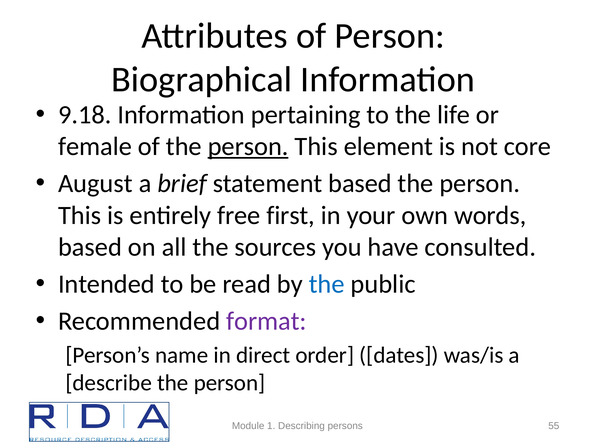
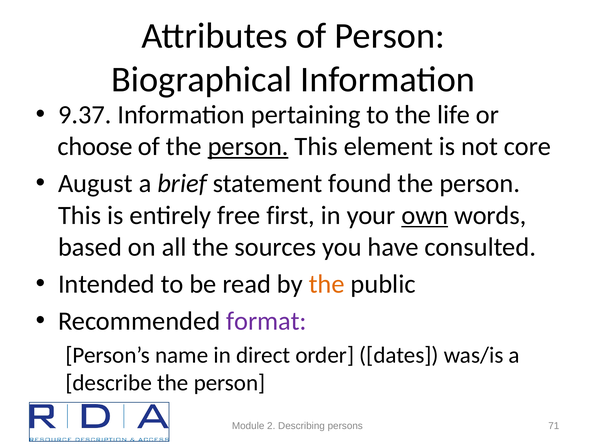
9.18: 9.18 -> 9.37
female: female -> choose
statement based: based -> found
own underline: none -> present
the at (327, 284) colour: blue -> orange
1: 1 -> 2
55: 55 -> 71
